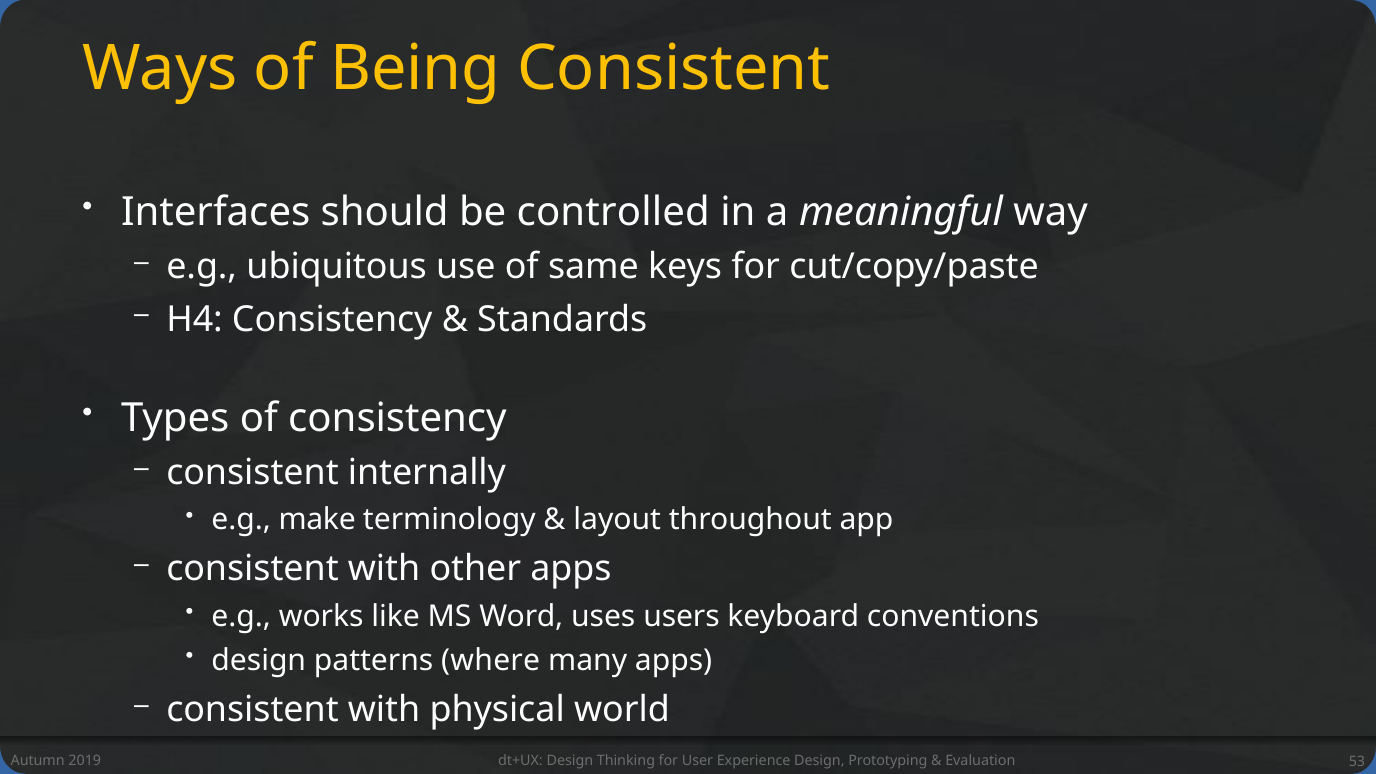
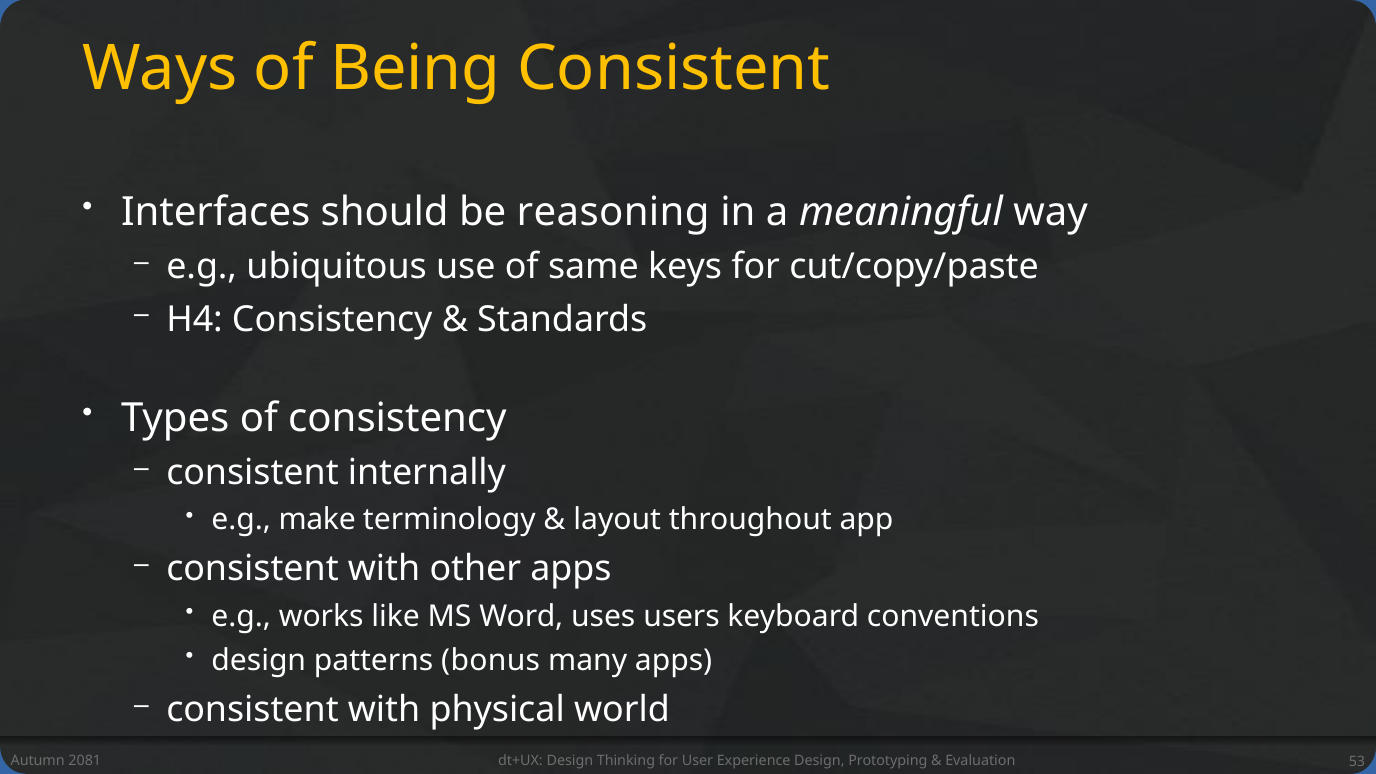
controlled: controlled -> reasoning
where: where -> bonus
2019: 2019 -> 2081
